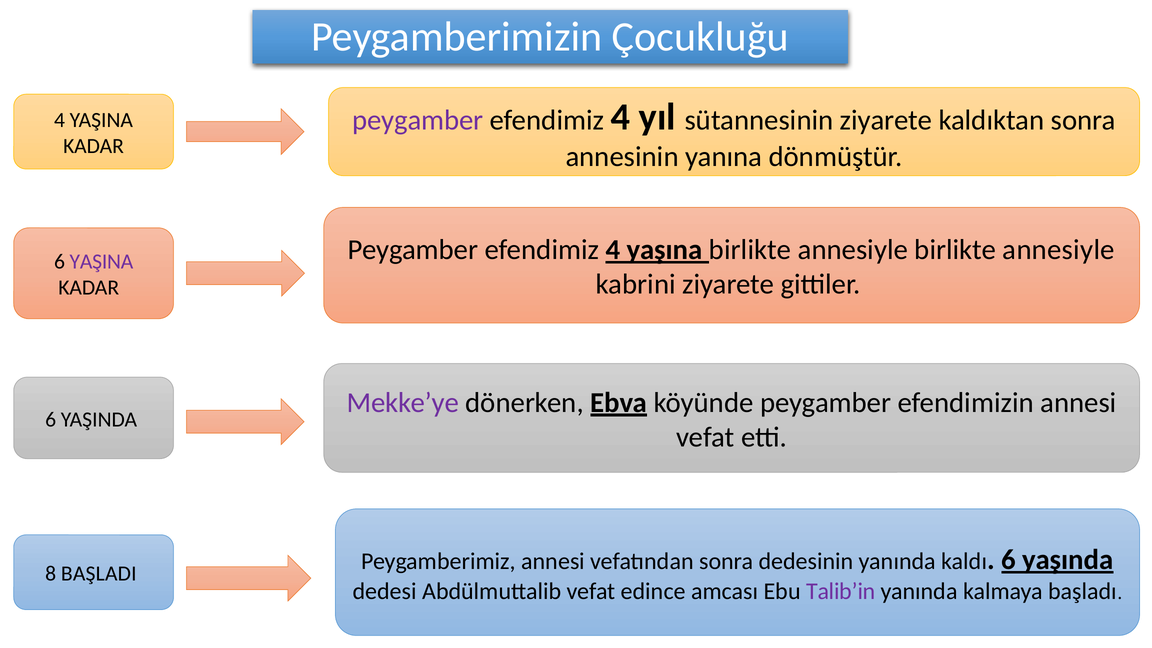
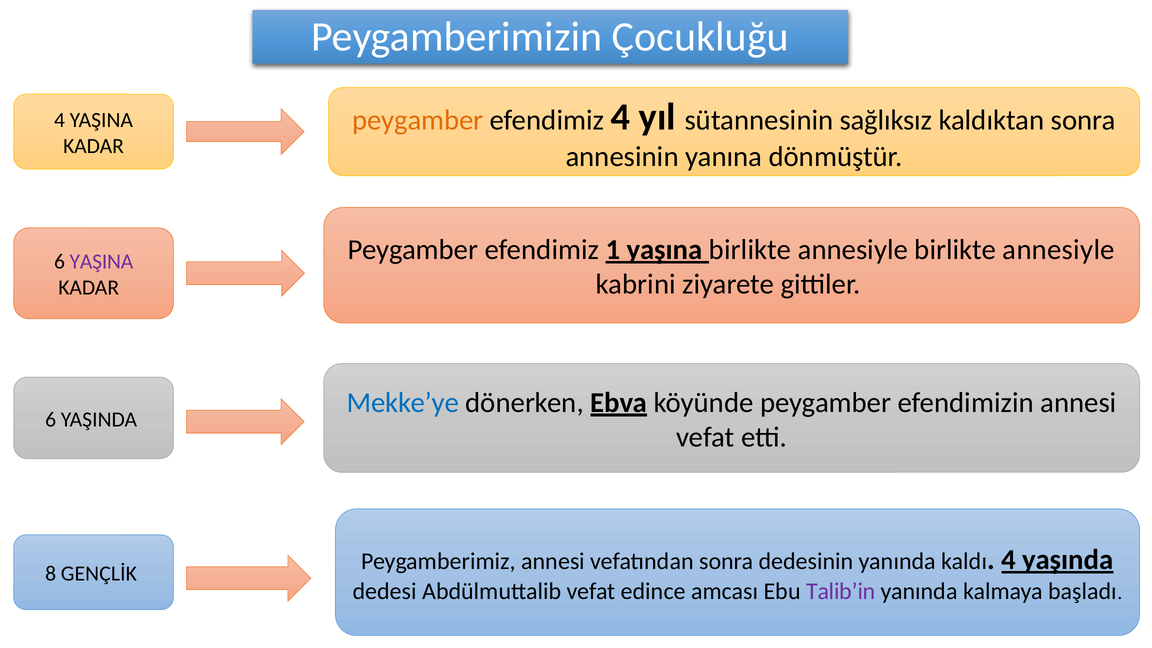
peygamber at (418, 120) colour: purple -> orange
sütannesinin ziyarete: ziyarete -> sağlıksız
4 at (613, 250): 4 -> 1
Mekke’ye colour: purple -> blue
6 at (1009, 560): 6 -> 4
BAŞLADI: BAŞLADI -> GENÇLİK
